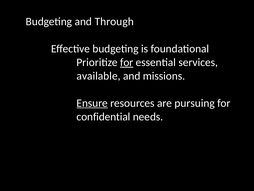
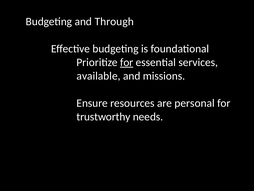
Ensure underline: present -> none
pursuing: pursuing -> personal
confidential: confidential -> trustworthy
